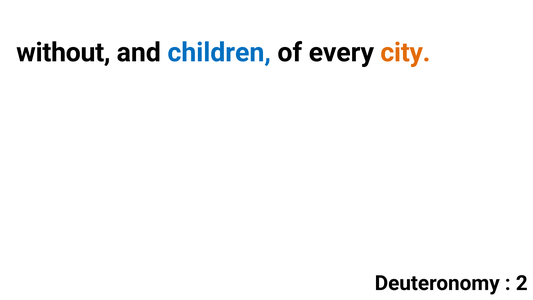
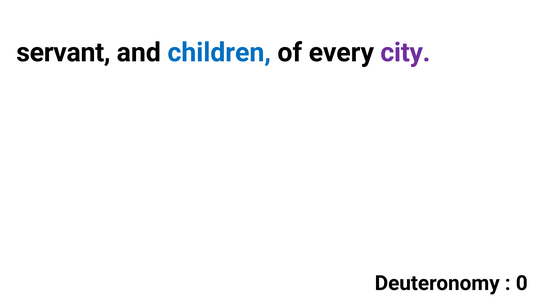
without: without -> servant
city colour: orange -> purple
2: 2 -> 0
